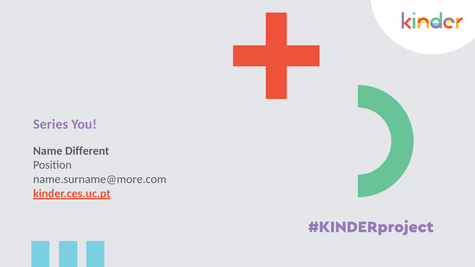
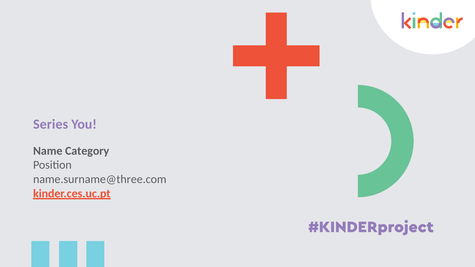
Different: Different -> Category
name.surname@more.com: name.surname@more.com -> name.surname@three.com
